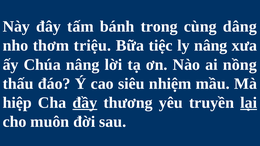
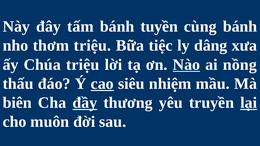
trong: trong -> tuyền
cùng dâng: dâng -> bánh
ly nâng: nâng -> dâng
Chúa nâng: nâng -> triệu
Nào underline: none -> present
cao underline: none -> present
hiệp: hiệp -> biên
